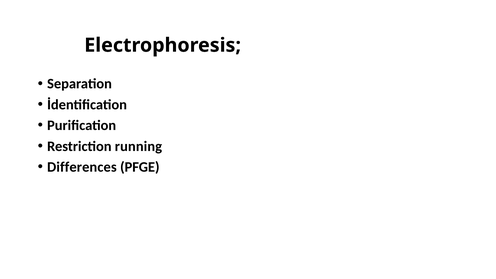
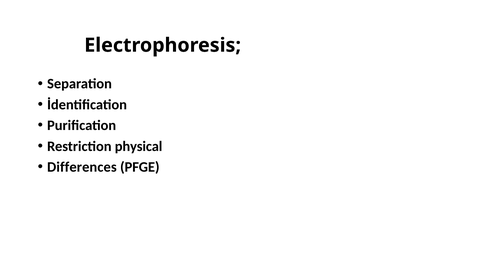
running: running -> physical
